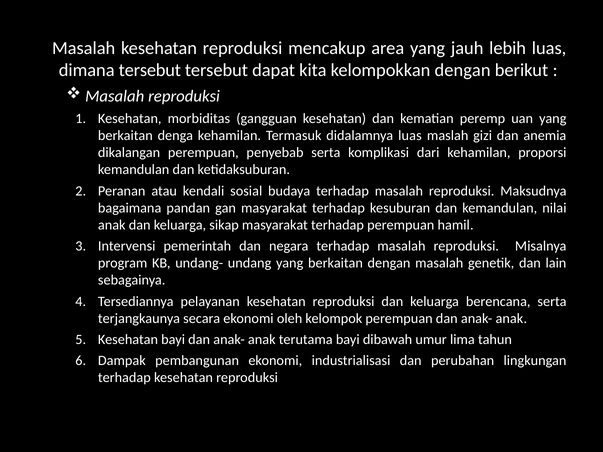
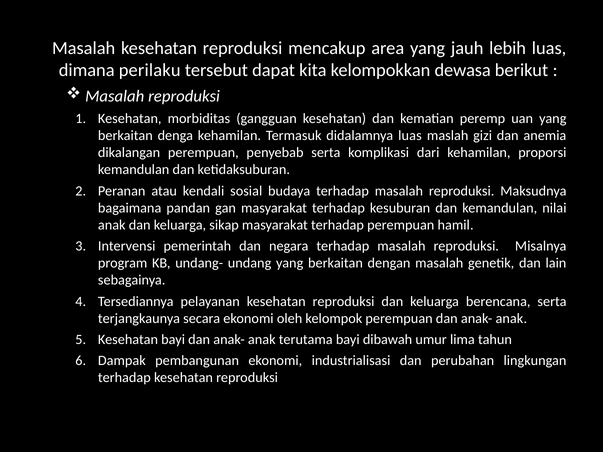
dimana tersebut: tersebut -> perilaku
kelompokkan dengan: dengan -> dewasa
